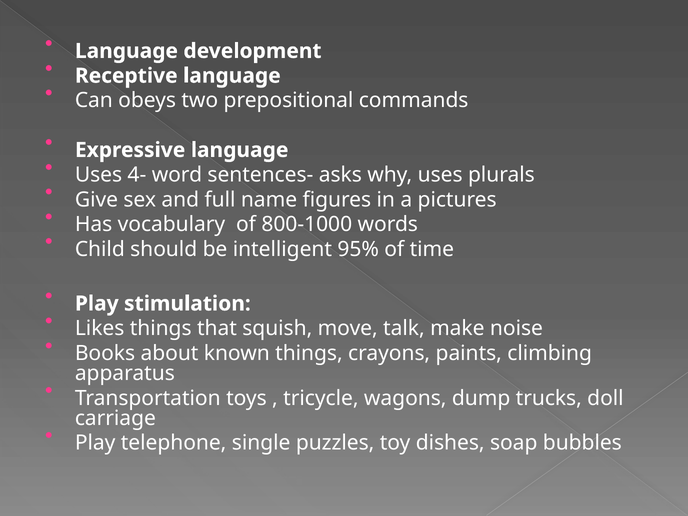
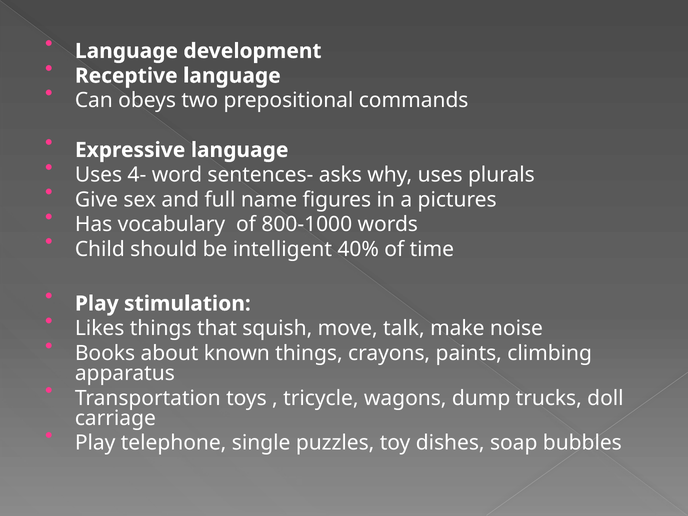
95%: 95% -> 40%
